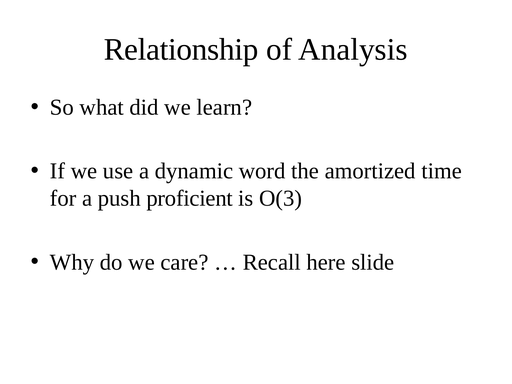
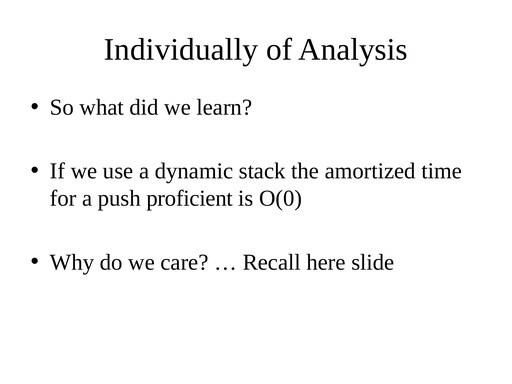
Relationship: Relationship -> Individually
word: word -> stack
O(3: O(3 -> O(0
